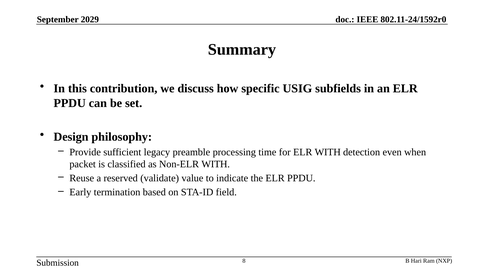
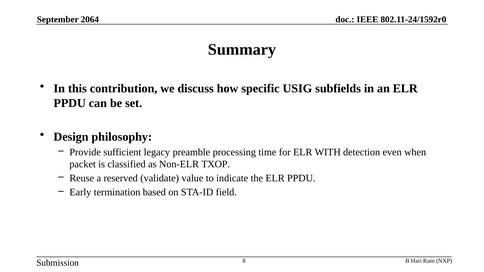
2029: 2029 -> 2064
Non-ELR WITH: WITH -> TXOP
